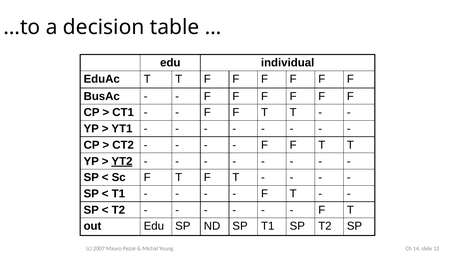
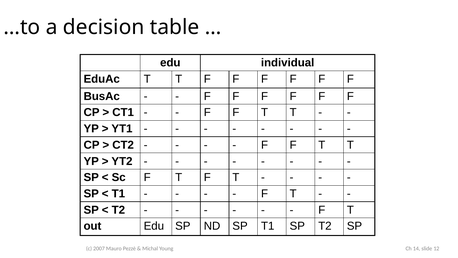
YT2 underline: present -> none
